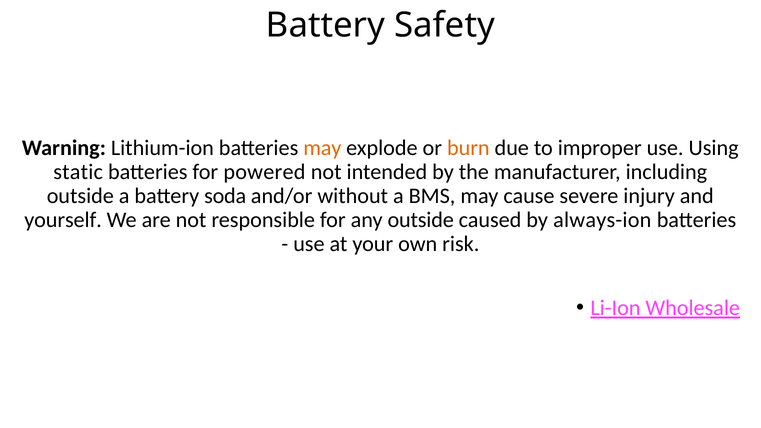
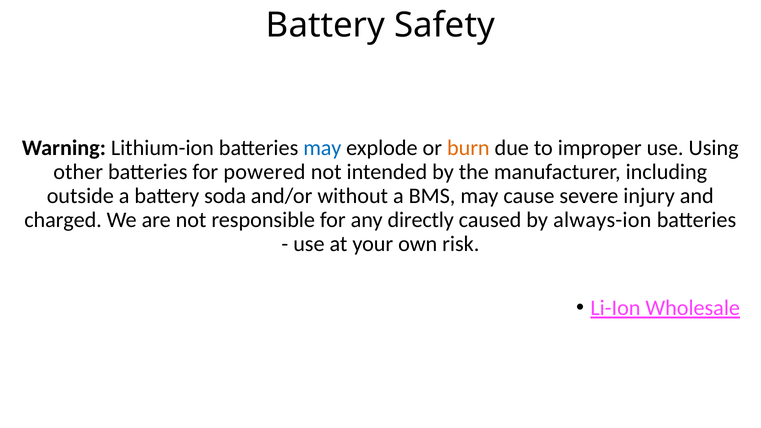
may at (322, 148) colour: orange -> blue
static: static -> other
yourself: yourself -> charged
any outside: outside -> directly
